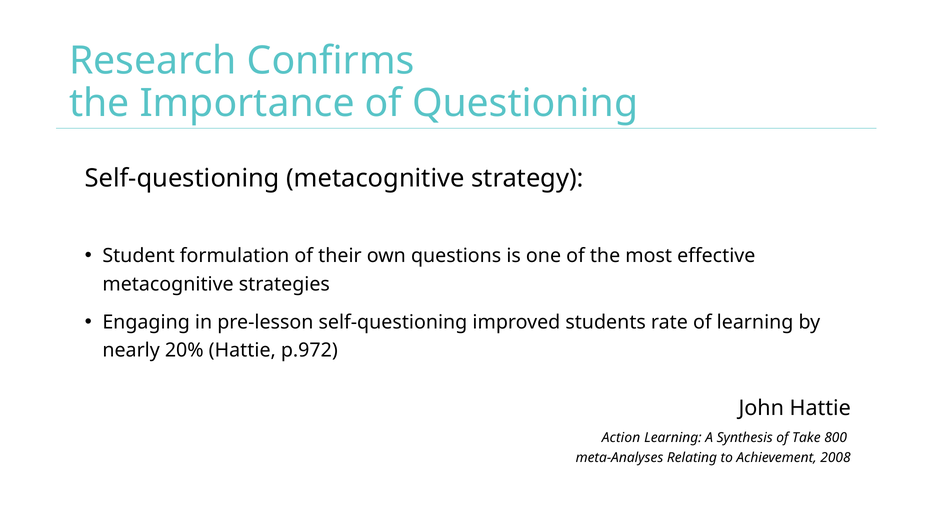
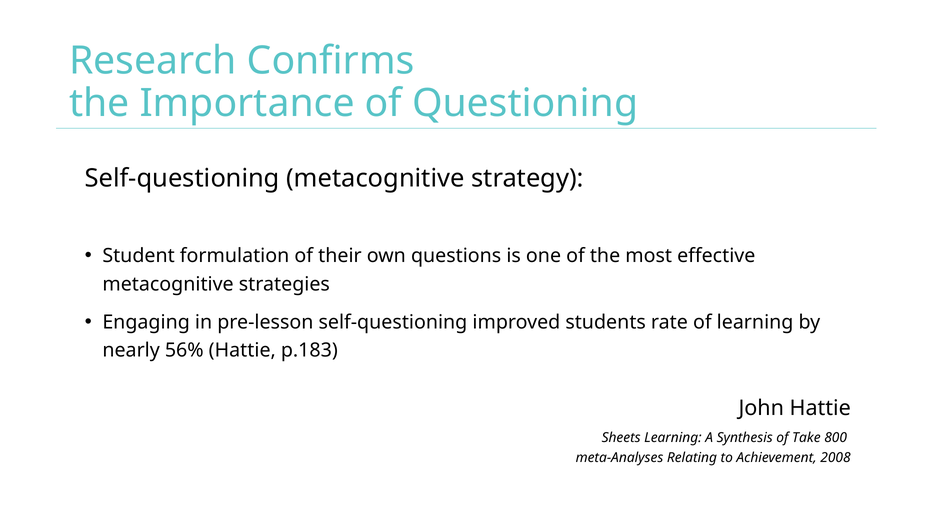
20%: 20% -> 56%
p.972: p.972 -> p.183
Action: Action -> Sheets
